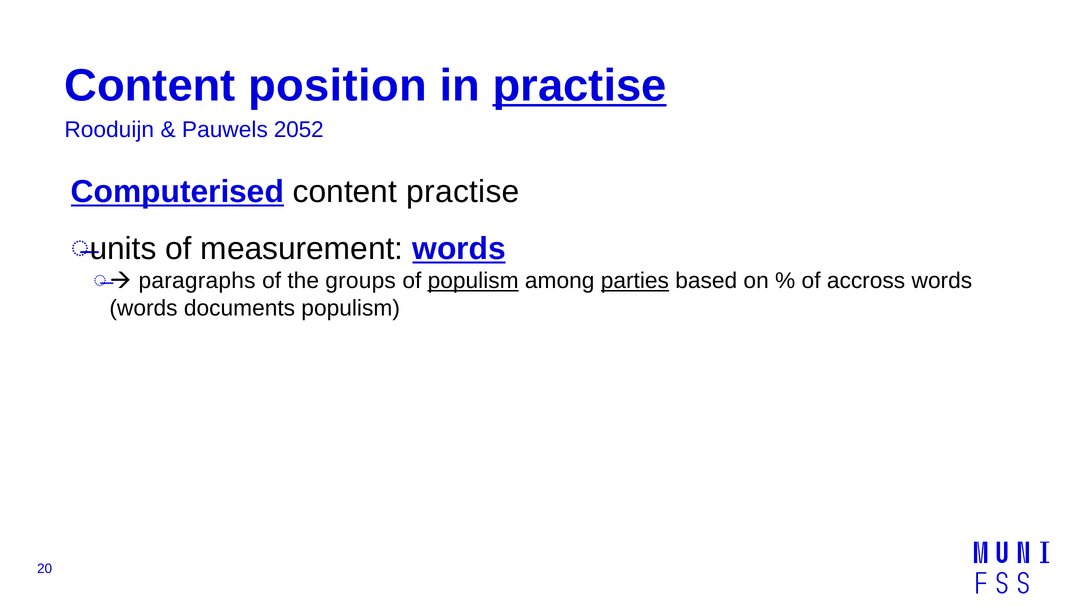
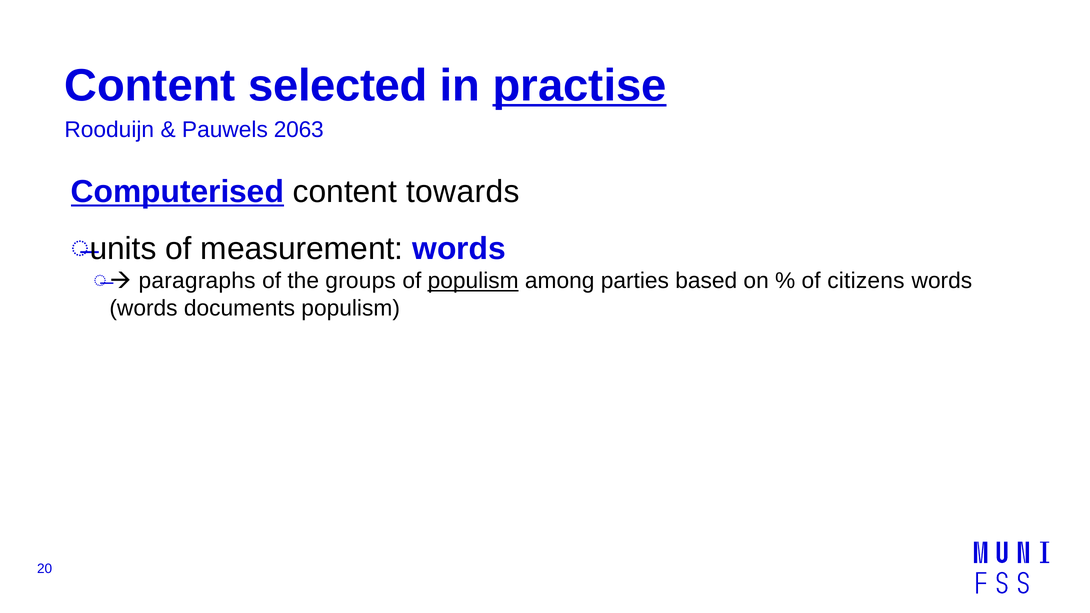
position: position -> selected
2052: 2052 -> 2063
content practise: practise -> towards
words at (459, 249) underline: present -> none
parties underline: present -> none
accross: accross -> citizens
